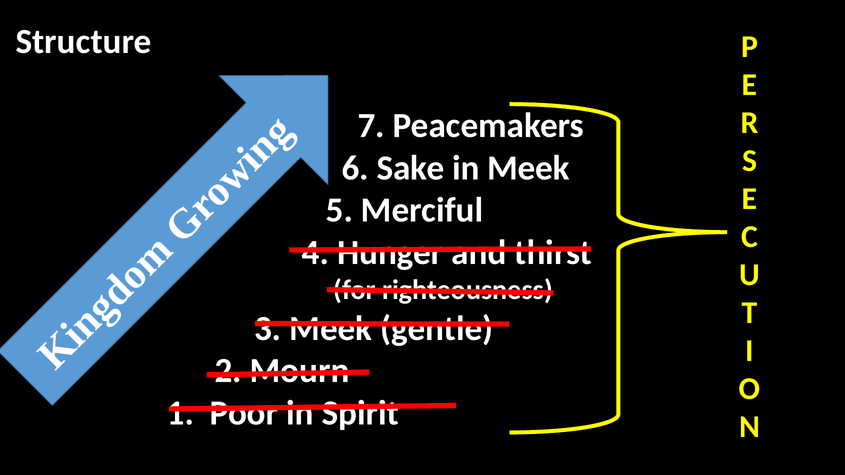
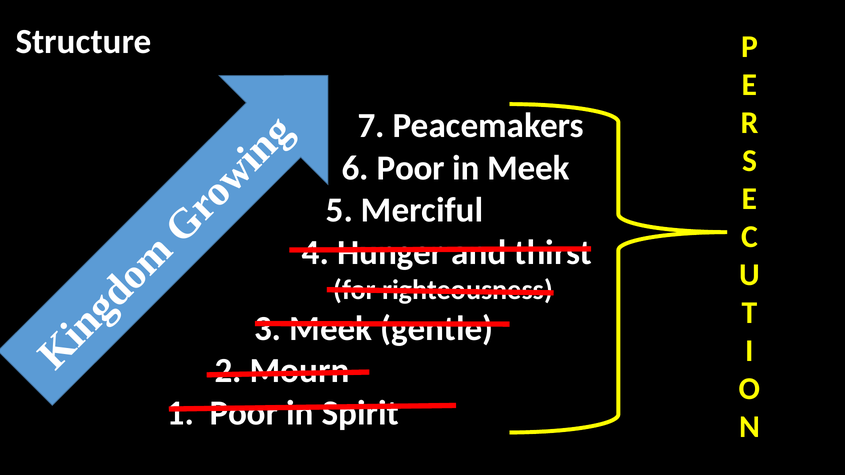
6 Sake: Sake -> Poor
